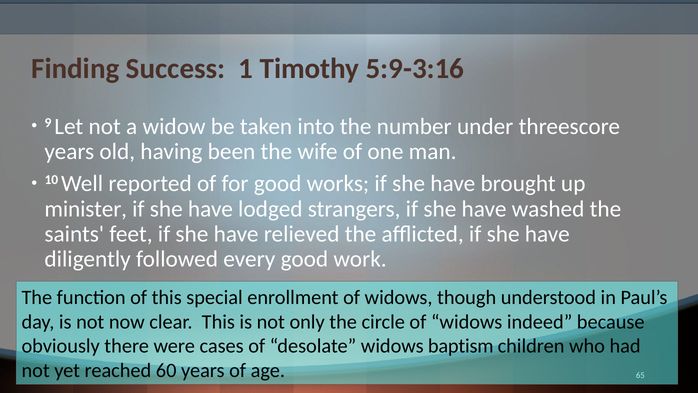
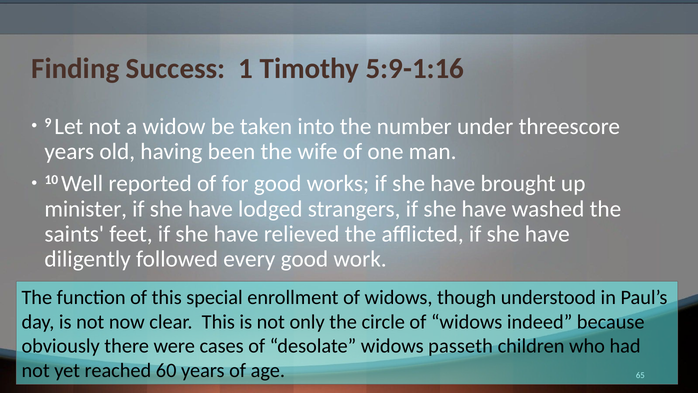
5:9-3:16: 5:9-3:16 -> 5:9-1:16
baptism: baptism -> passeth
